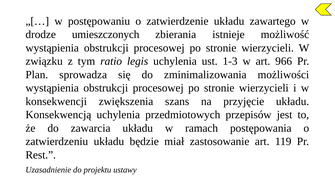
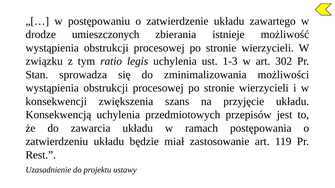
966: 966 -> 302
Plan: Plan -> Stan
